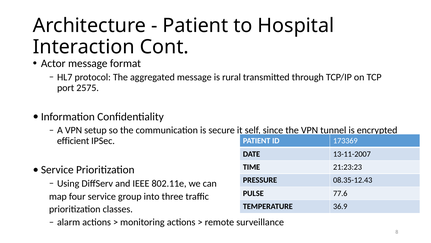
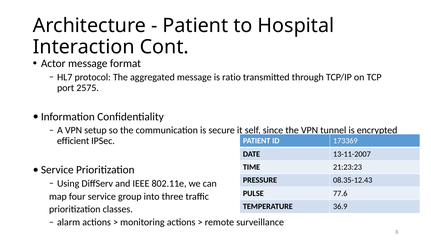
rural: rural -> ratio
